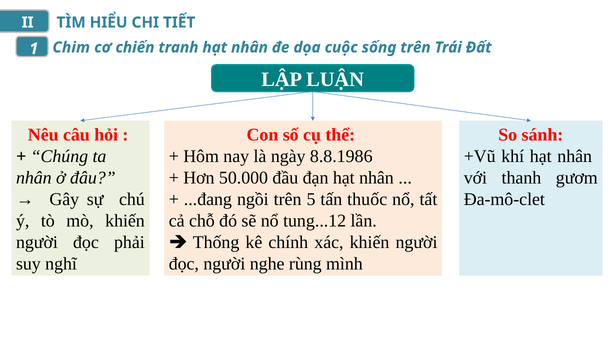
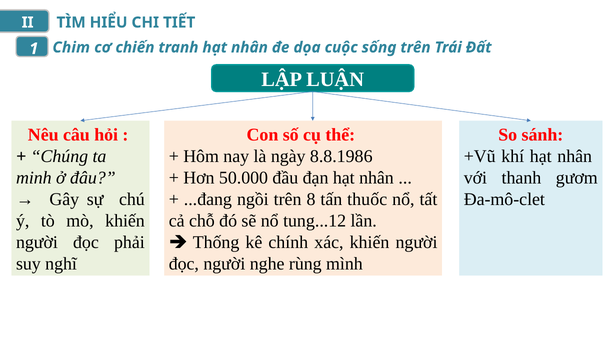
nhân at (34, 178): nhân -> minh
5: 5 -> 8
